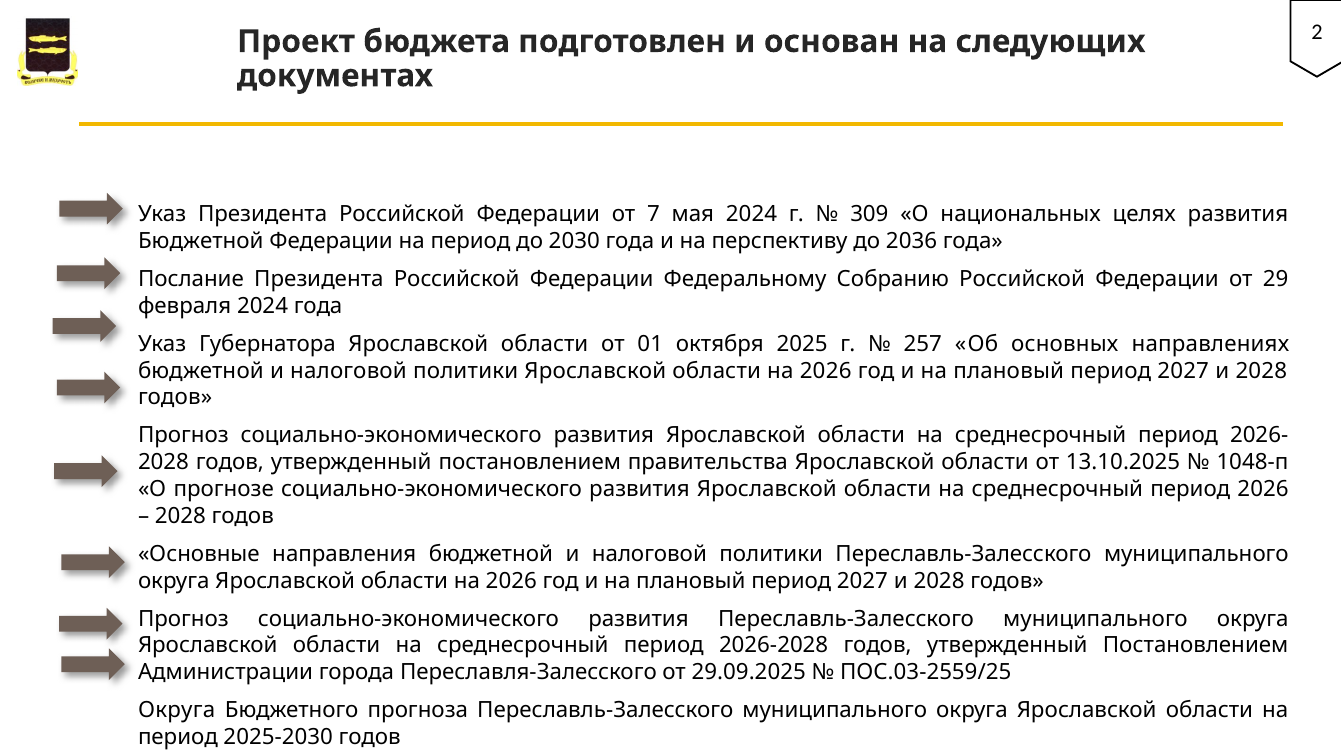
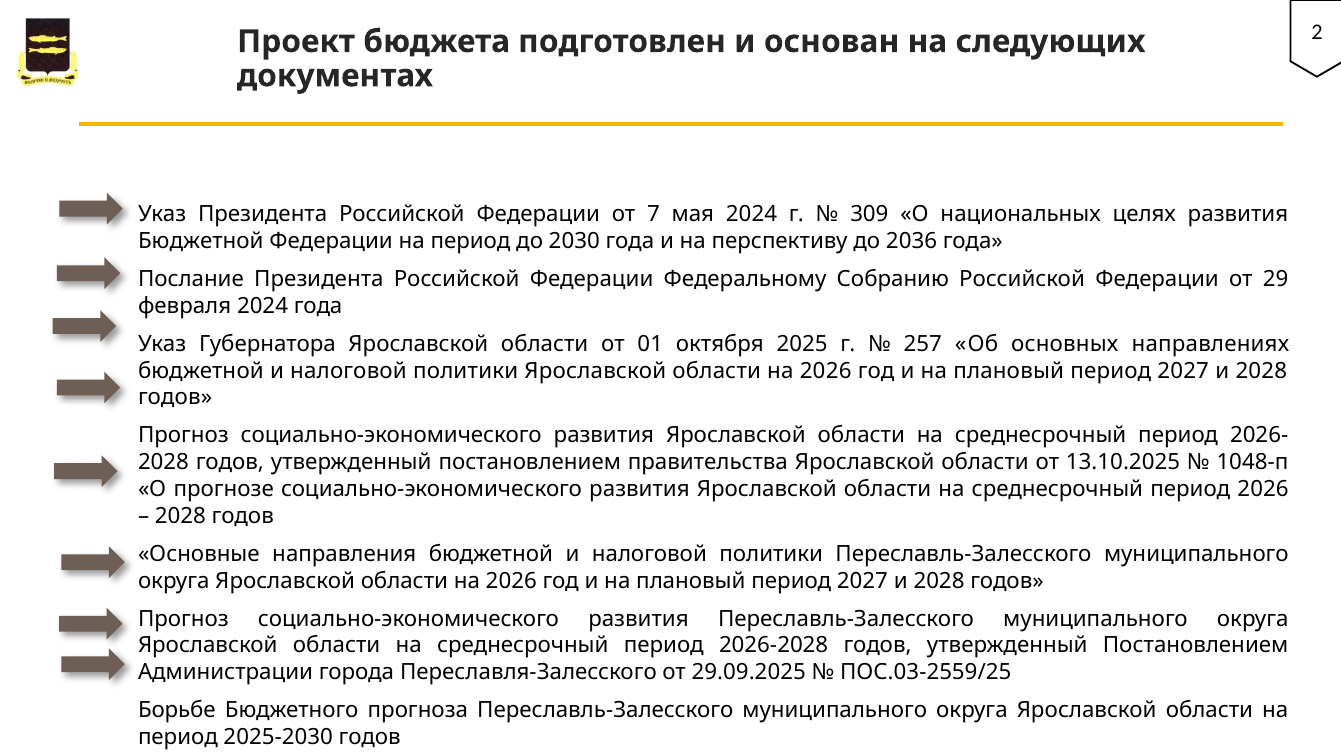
Округа at (177, 711): Округа -> Борьбе
